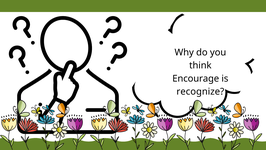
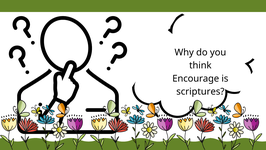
recognize: recognize -> scriptures
